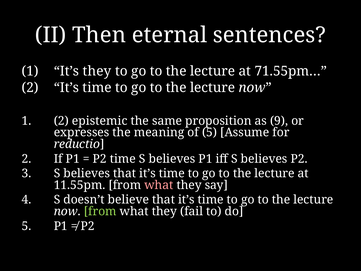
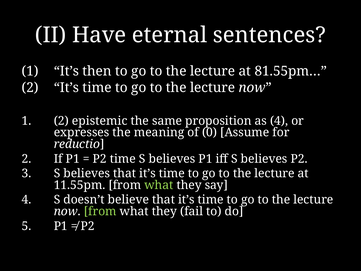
Then: Then -> Have
It’s they: they -> then
71.55pm…: 71.55pm… -> 81.55pm…
as 9: 9 -> 4
of 5: 5 -> 0
what at (159, 185) colour: pink -> light green
